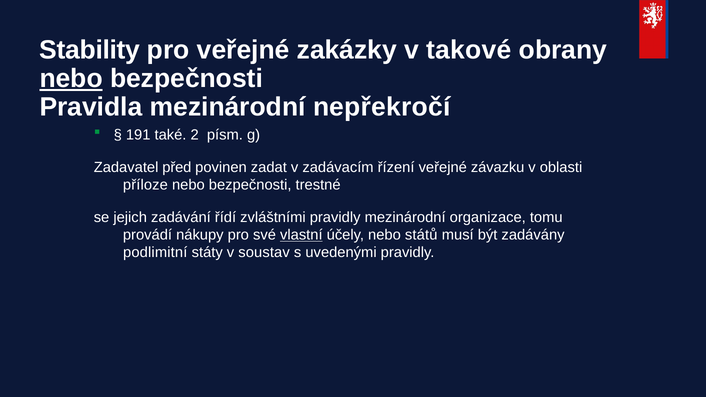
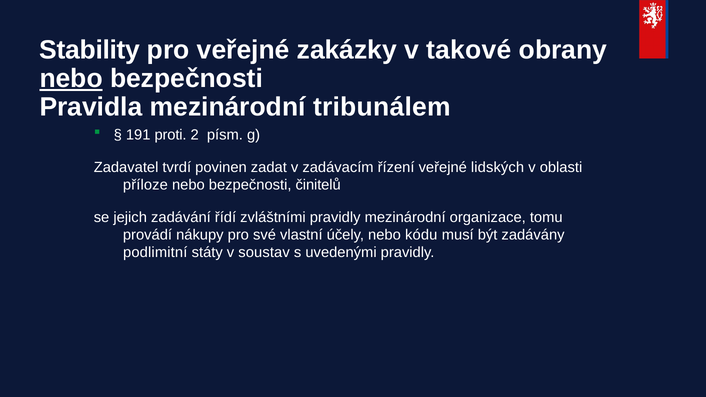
nepřekročí: nepřekročí -> tribunálem
také: také -> proti
před: před -> tvrdí
závazku: závazku -> lidských
trestné: trestné -> činitelů
vlastní underline: present -> none
států: států -> kódu
